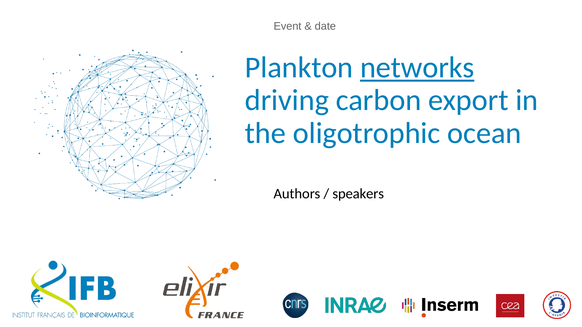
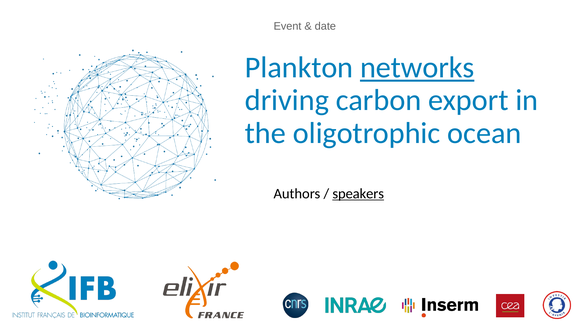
speakers underline: none -> present
